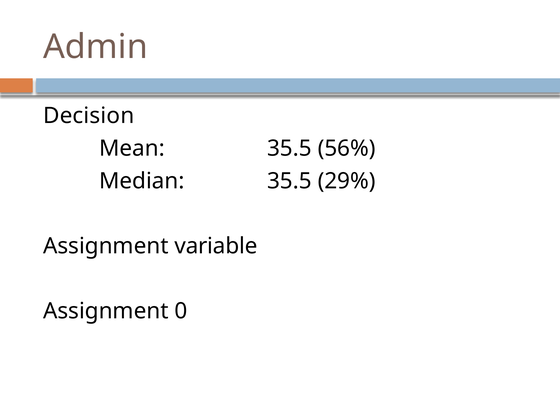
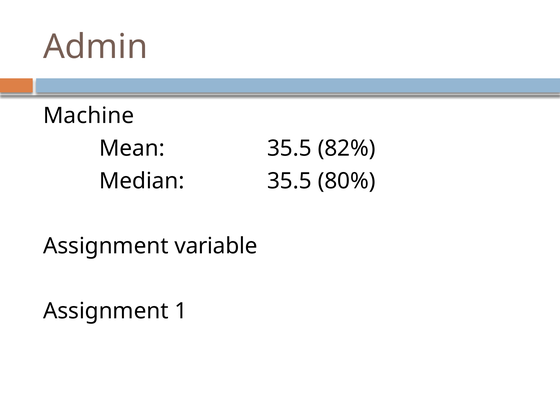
Decision: Decision -> Machine
56%: 56% -> 82%
29%: 29% -> 80%
0: 0 -> 1
